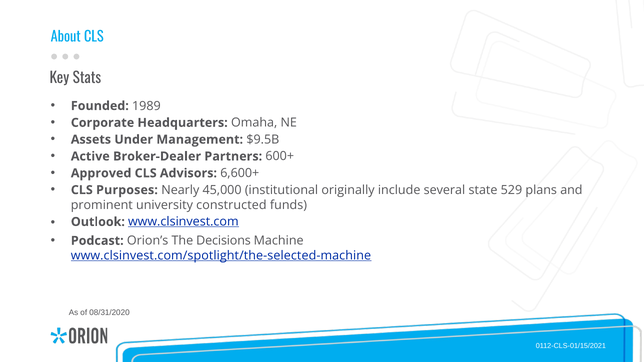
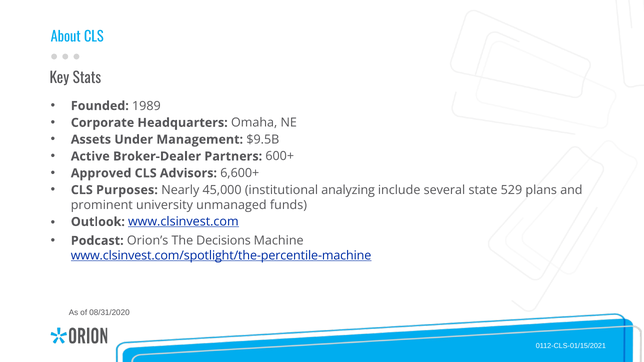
originally: originally -> analyzing
constructed: constructed -> unmanaged
www.clsinvest.com/spotlight/the-selected-machine: www.clsinvest.com/spotlight/the-selected-machine -> www.clsinvest.com/spotlight/the-percentile-machine
